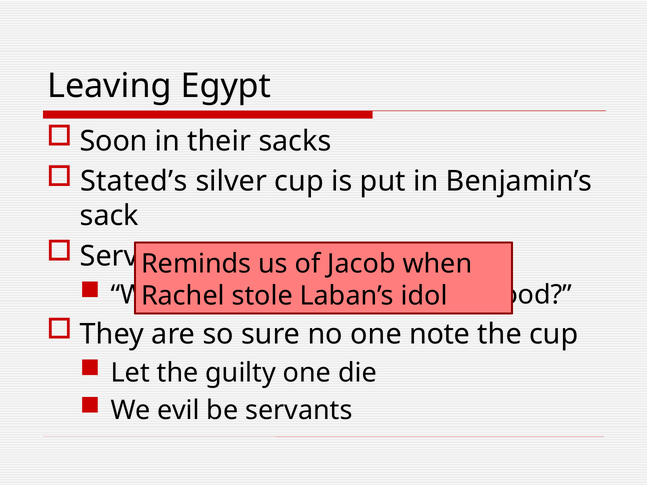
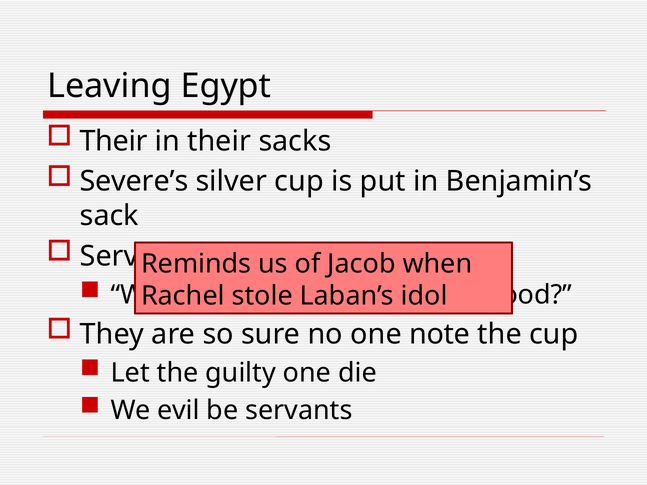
Soon at (114, 141): Soon -> Their
Stated’s: Stated’s -> Severe’s
